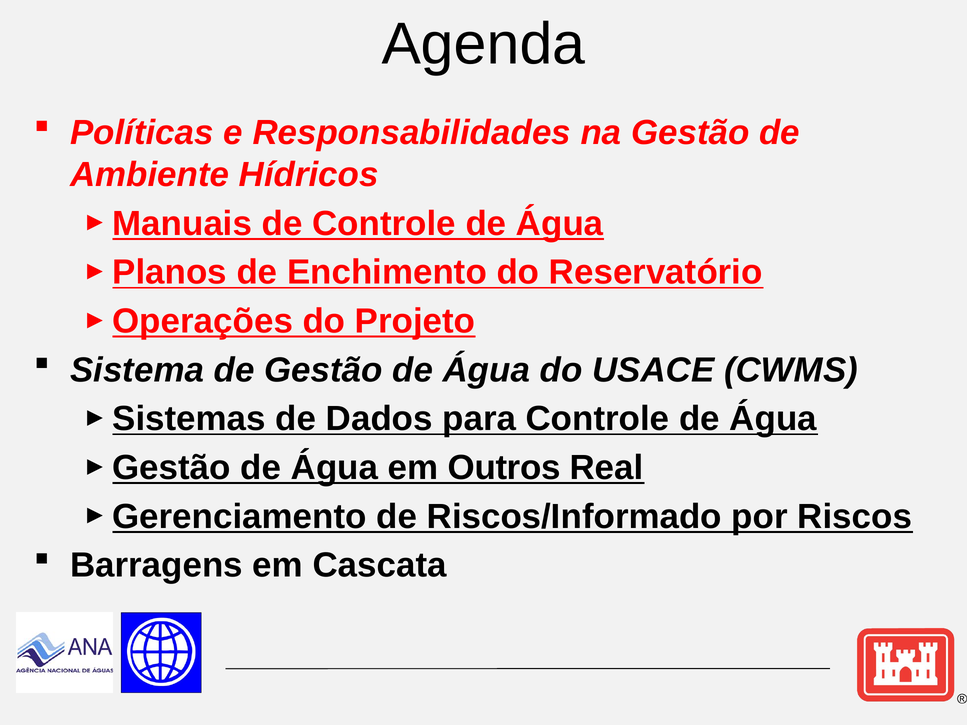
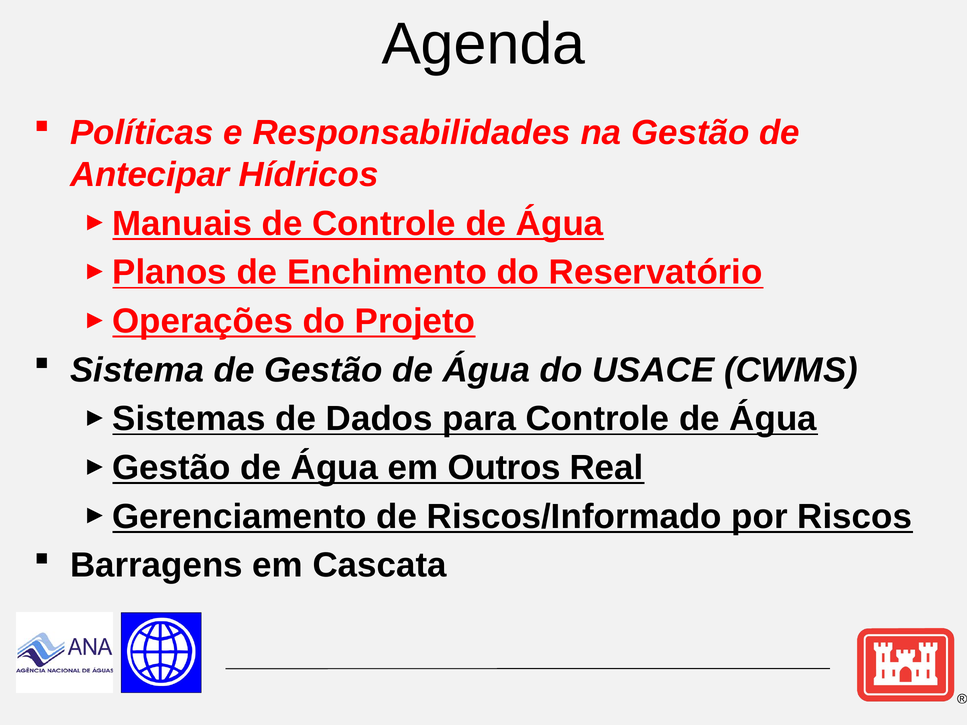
Ambiente: Ambiente -> Antecipar
